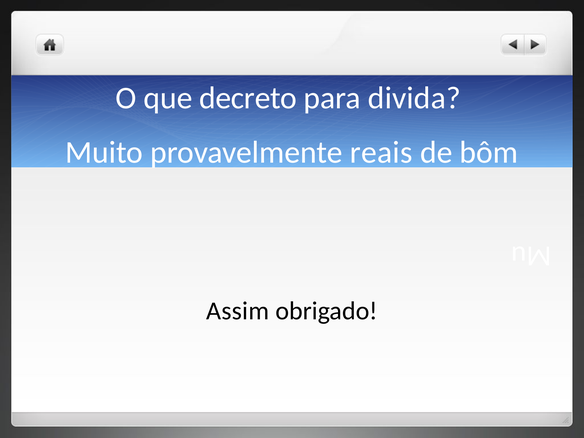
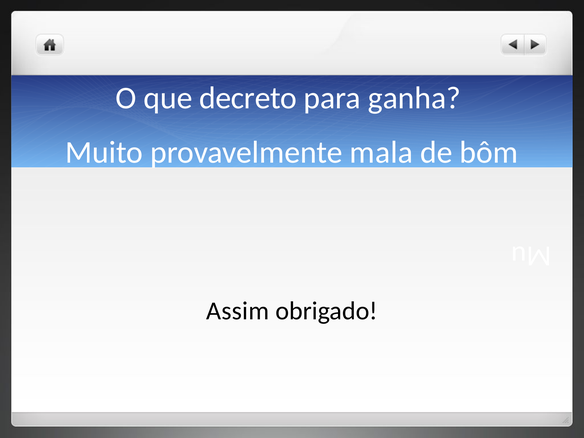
divida: divida -> ganha
reais: reais -> mala
